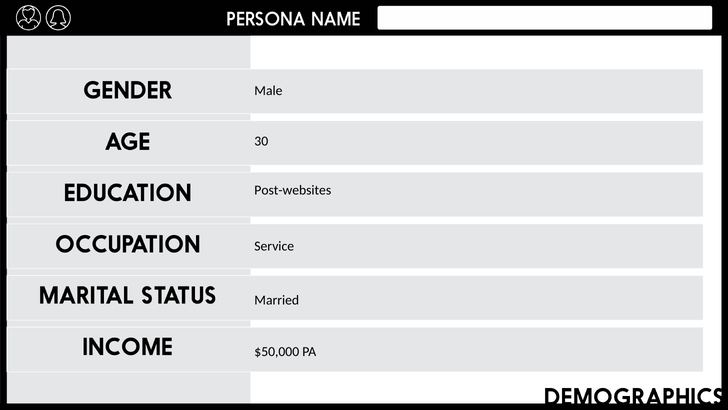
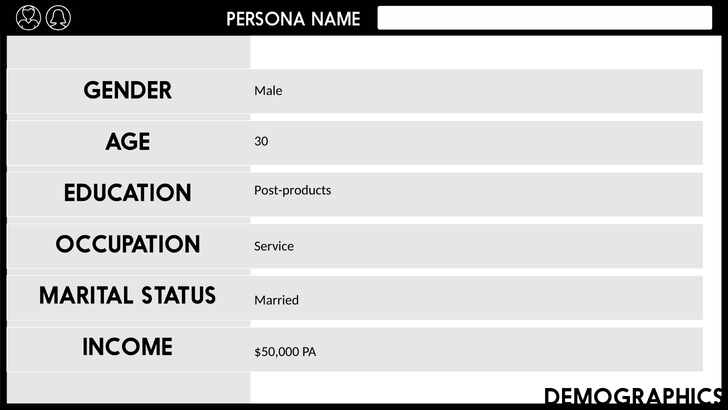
Post-websites: Post-websites -> Post-products
